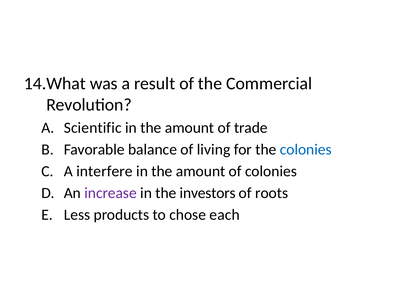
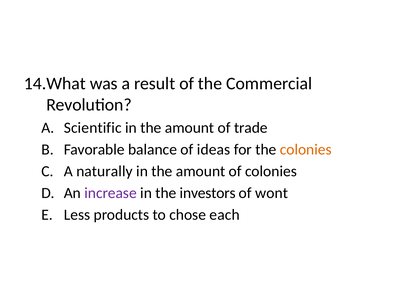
living: living -> ideas
colonies at (306, 150) colour: blue -> orange
interfere: interfere -> naturally
roots: roots -> wont
